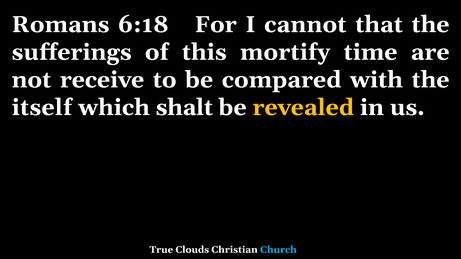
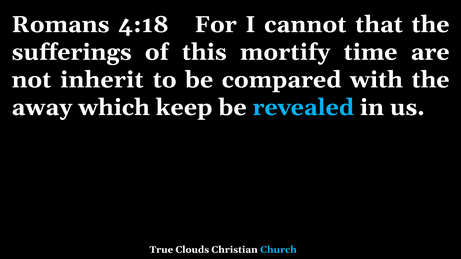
6:18: 6:18 -> 4:18
receive: receive -> inherit
itself: itself -> away
shalt: shalt -> keep
revealed colour: yellow -> light blue
